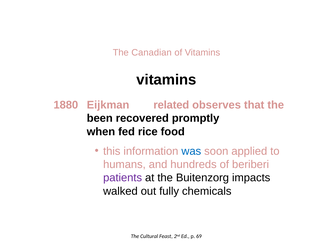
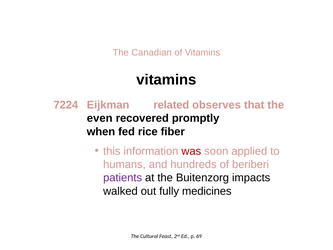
1880: 1880 -> 7224
been: been -> even
food: food -> fiber
was colour: blue -> red
chemicals: chemicals -> medicines
